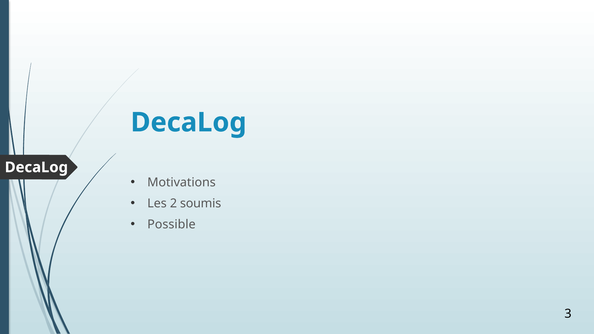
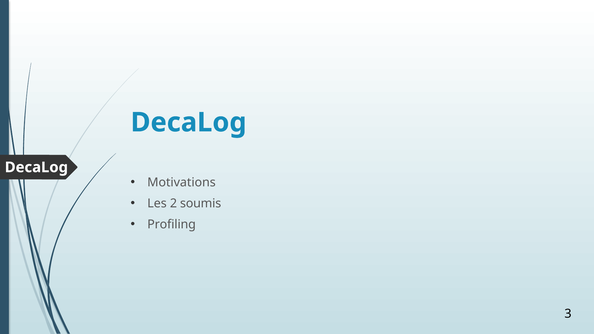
Possible: Possible -> Profiling
